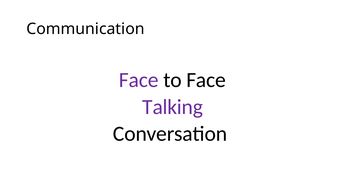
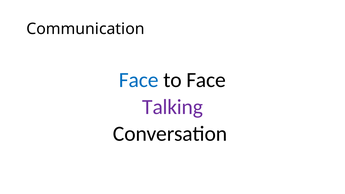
Face at (139, 80) colour: purple -> blue
